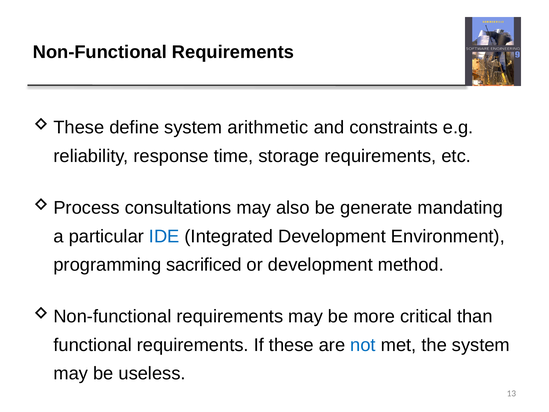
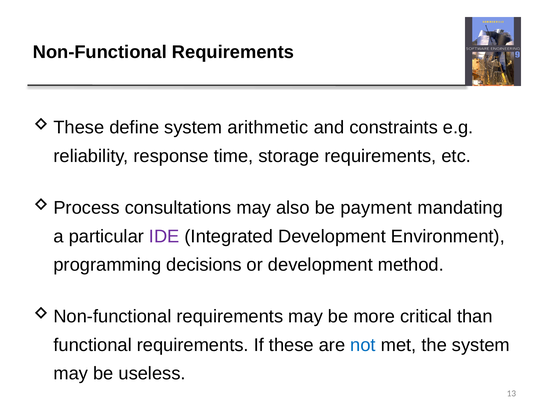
generate: generate -> payment
IDE colour: blue -> purple
sacrificed: sacrificed -> decisions
